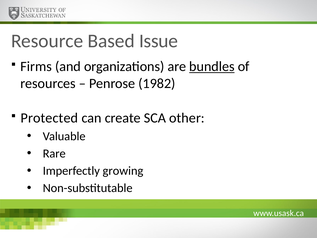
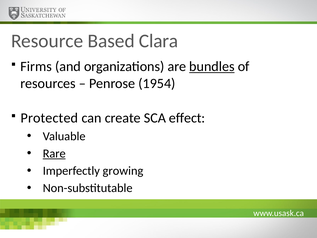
Issue: Issue -> Clara
1982: 1982 -> 1954
other: other -> effect
Rare underline: none -> present
